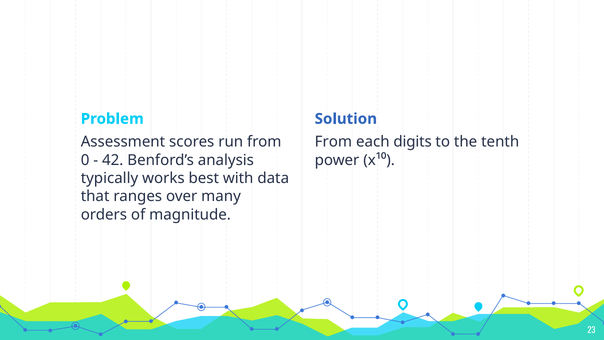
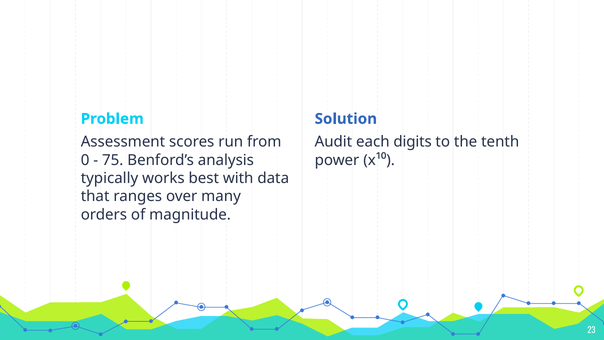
From at (333, 142): From -> Audit
42: 42 -> 75
